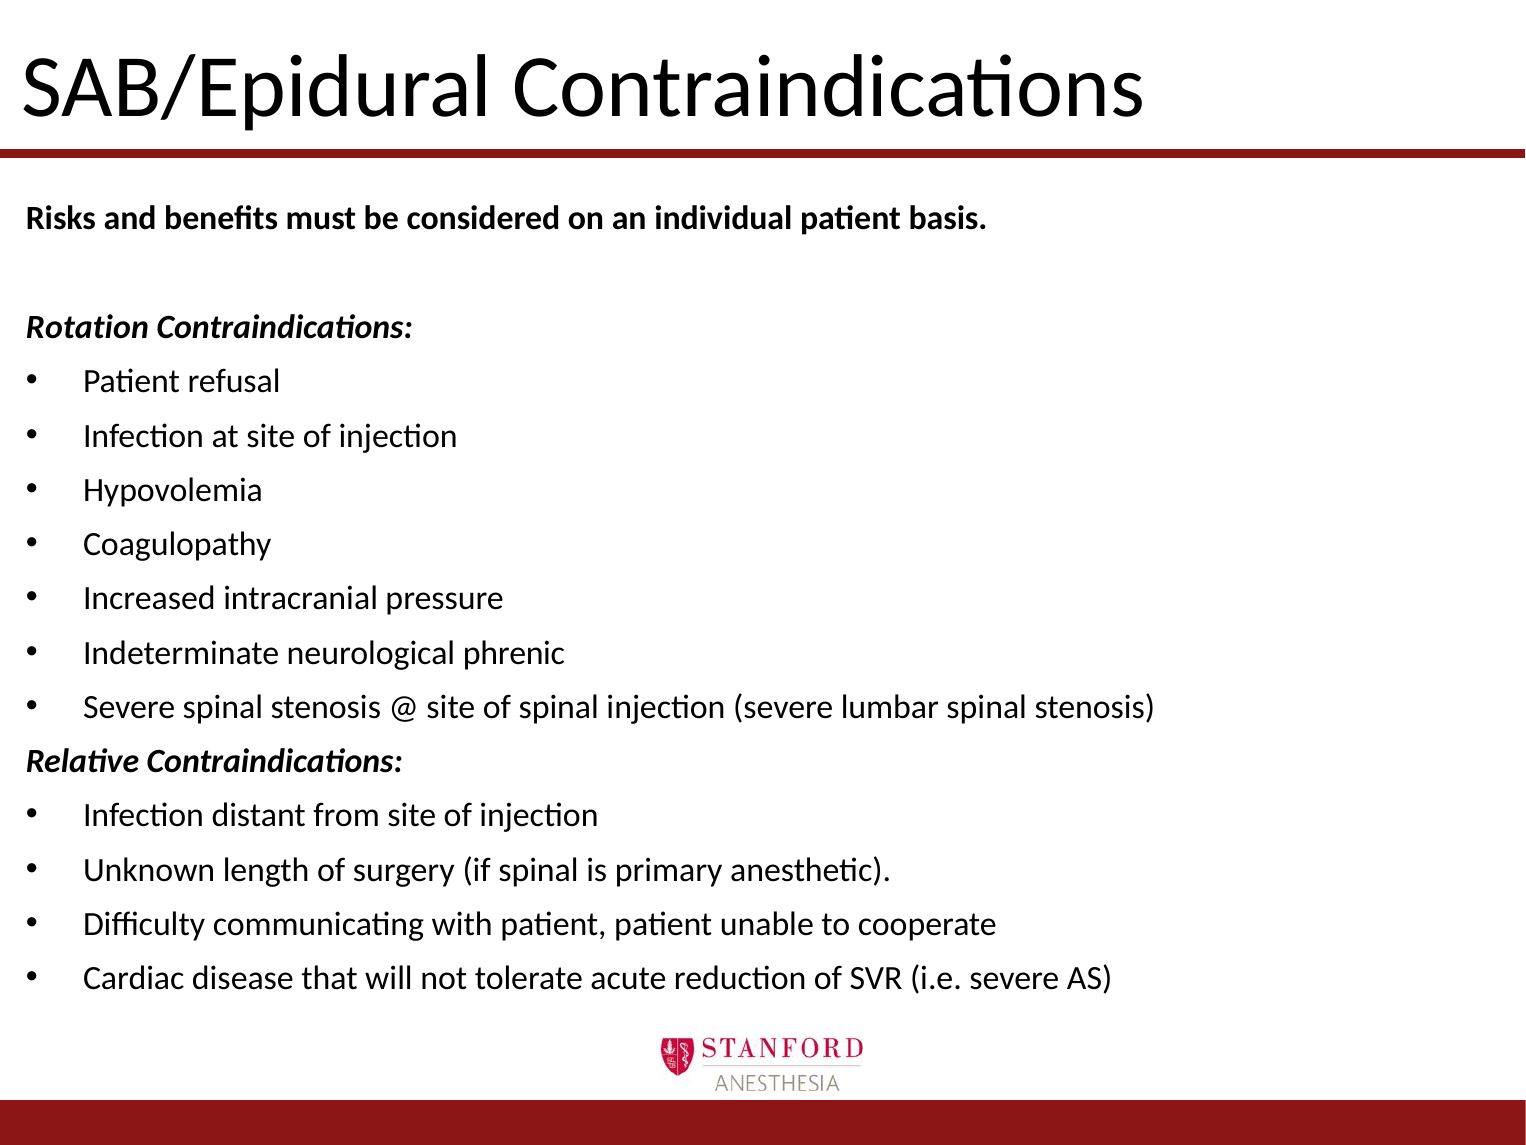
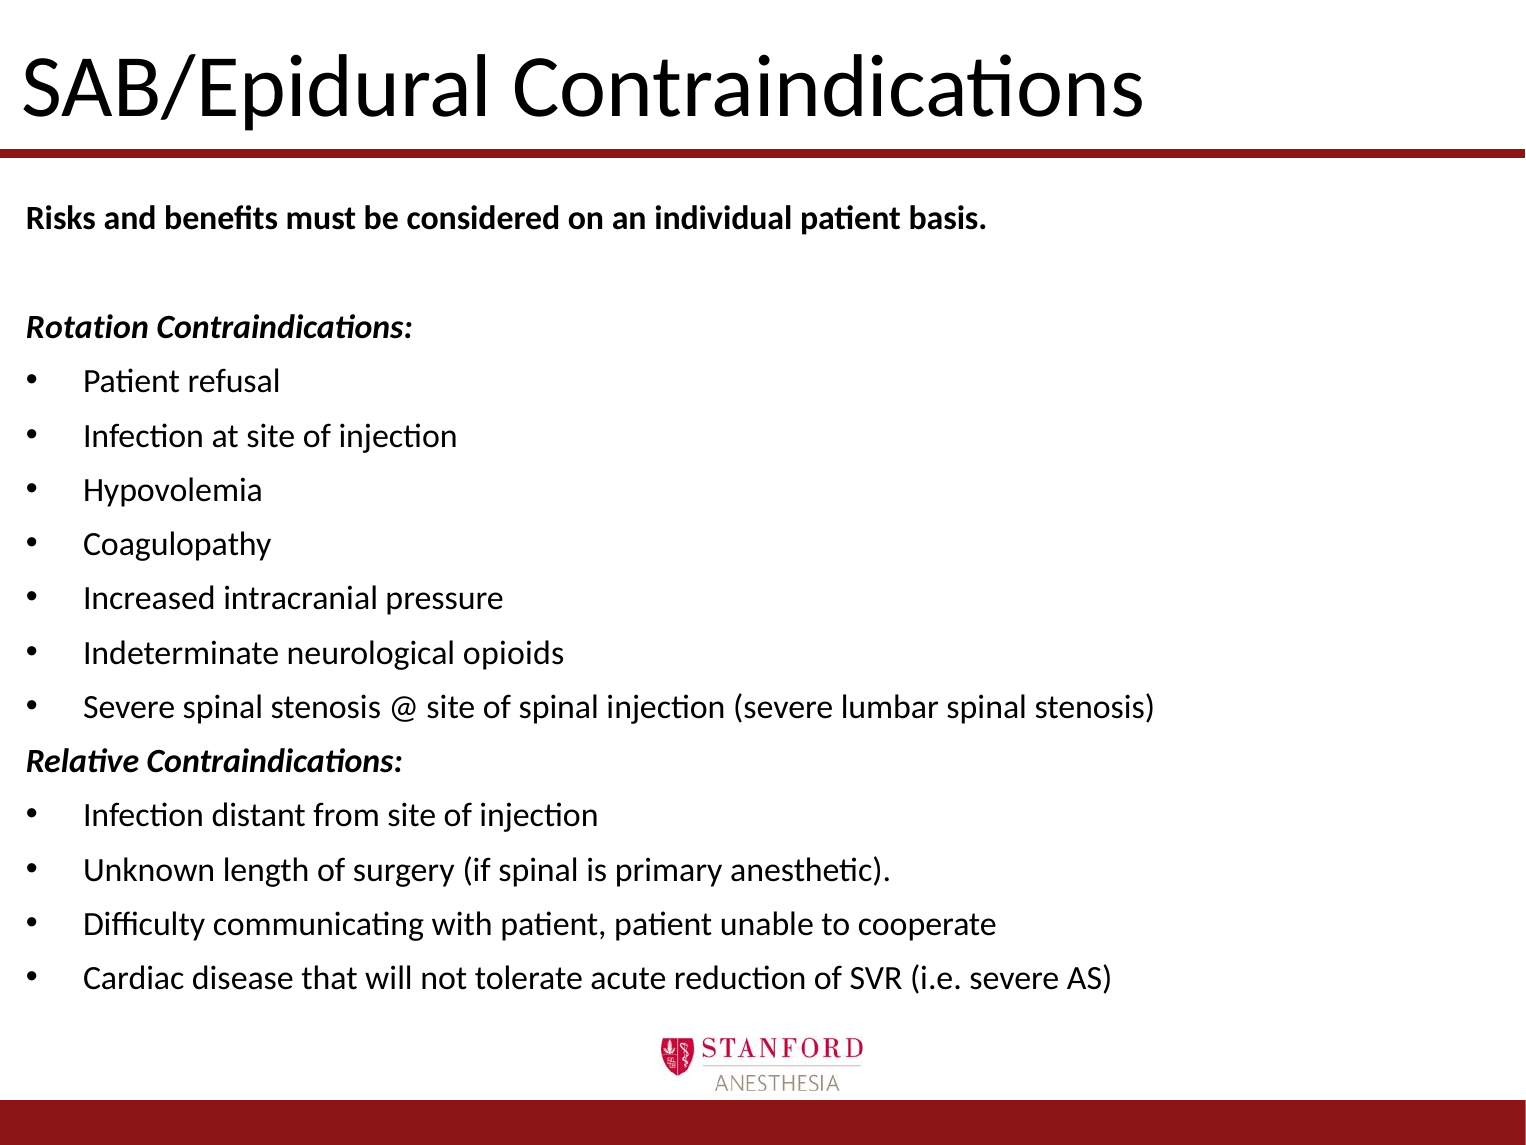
phrenic: phrenic -> opioids
